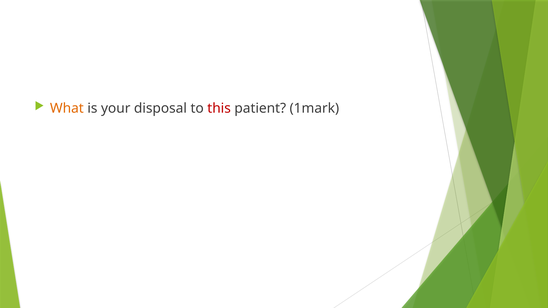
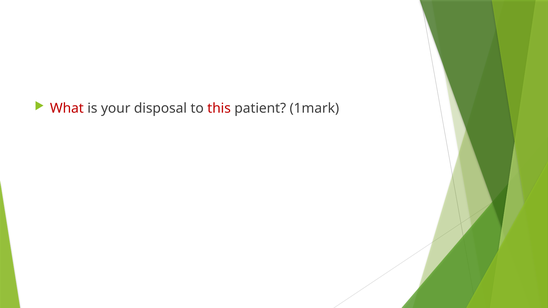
What colour: orange -> red
